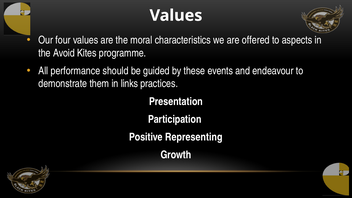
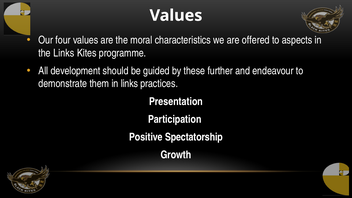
the Avoid: Avoid -> Links
performance: performance -> development
events: events -> further
Representing: Representing -> Spectatorship
